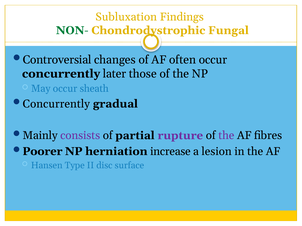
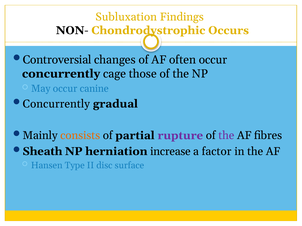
NON- colour: green -> black
Fungal: Fungal -> Occurs
later: later -> cage
sheath: sheath -> canine
consists colour: purple -> orange
Poorer: Poorer -> Sheath
lesion: lesion -> factor
